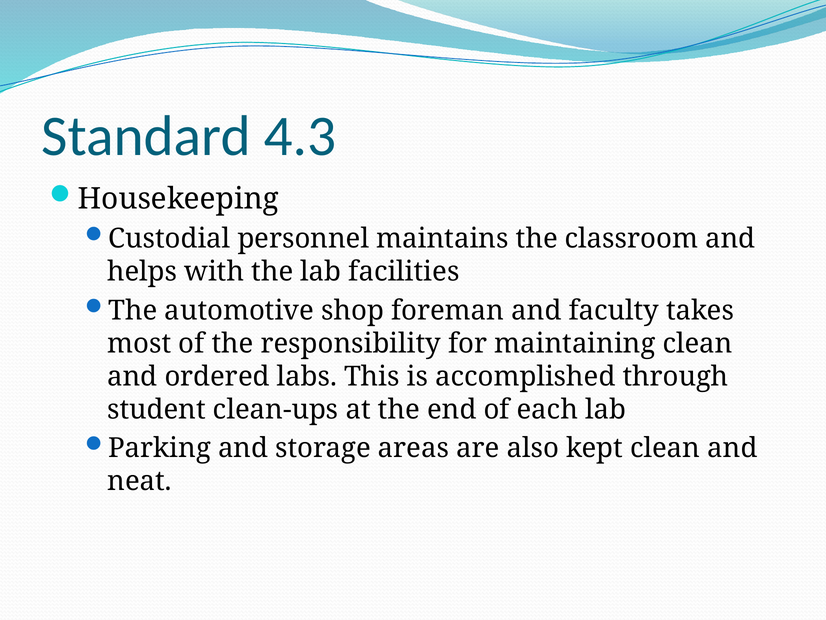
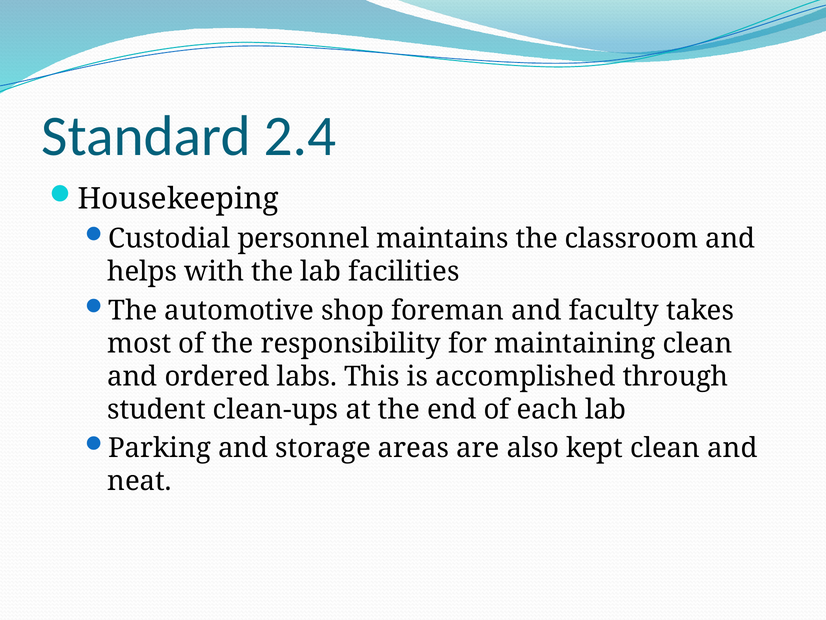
4.3: 4.3 -> 2.4
